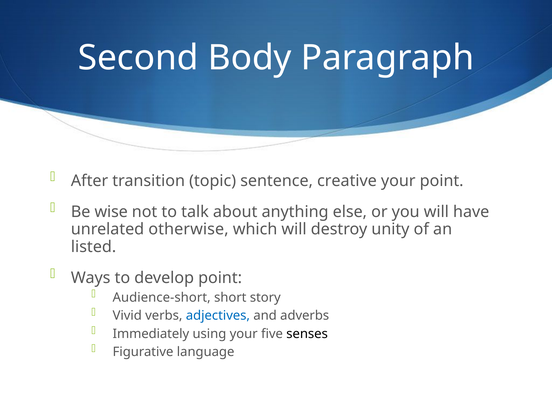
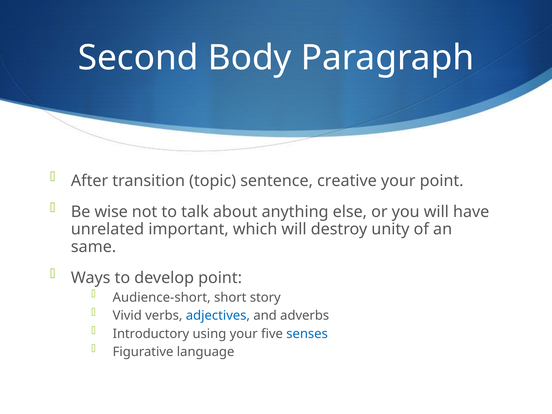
otherwise: otherwise -> important
listed: listed -> same
Immediately: Immediately -> Introductory
senses colour: black -> blue
